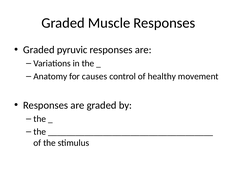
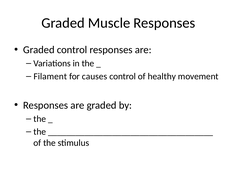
Graded pyruvic: pyruvic -> control
Anatomy: Anatomy -> Filament
